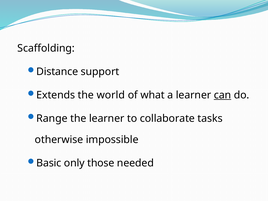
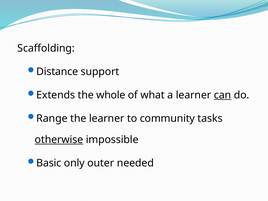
world: world -> whole
collaborate: collaborate -> community
otherwise underline: none -> present
those: those -> outer
